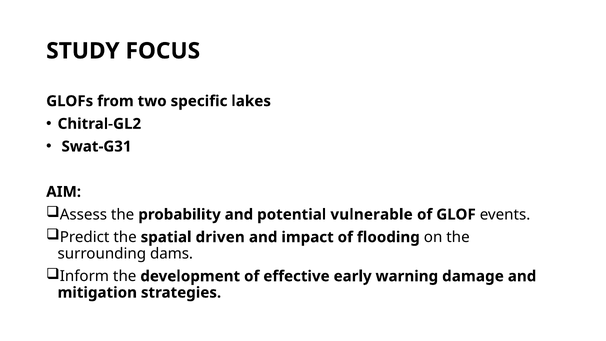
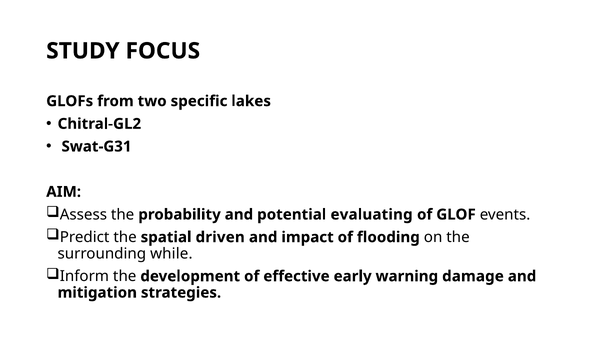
vulnerable: vulnerable -> evaluating
dams: dams -> while
